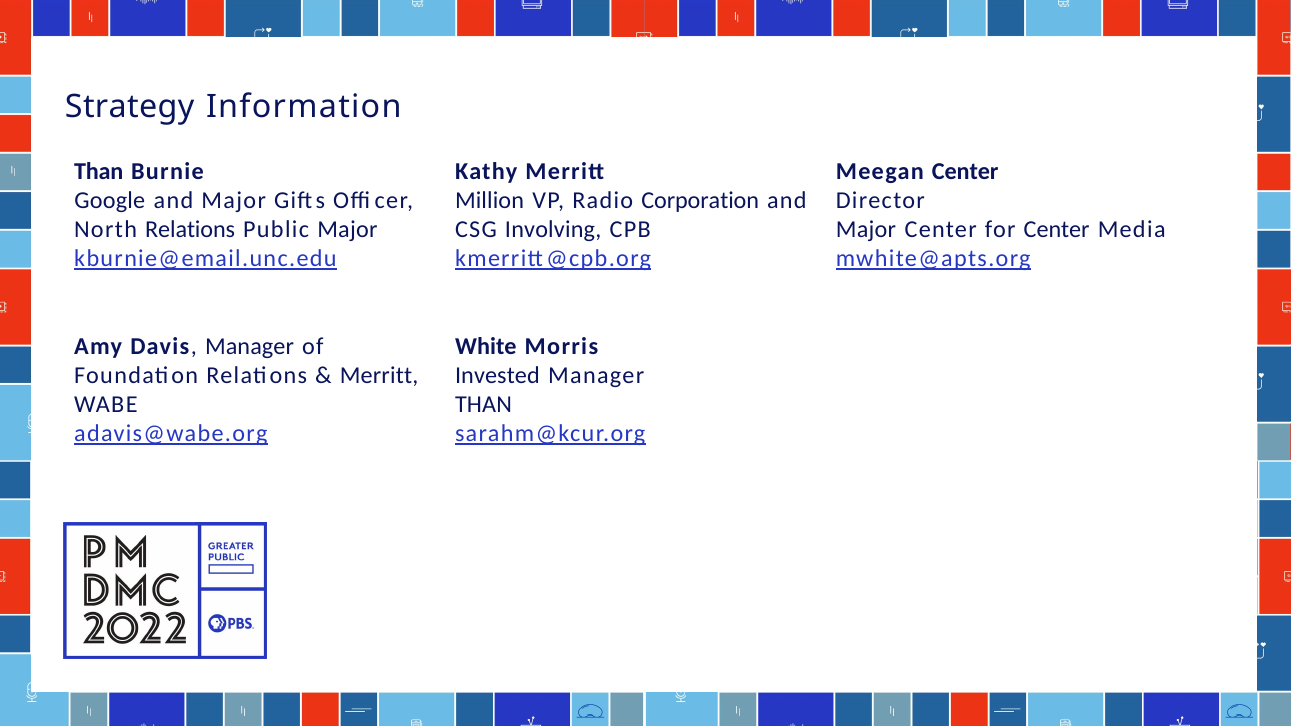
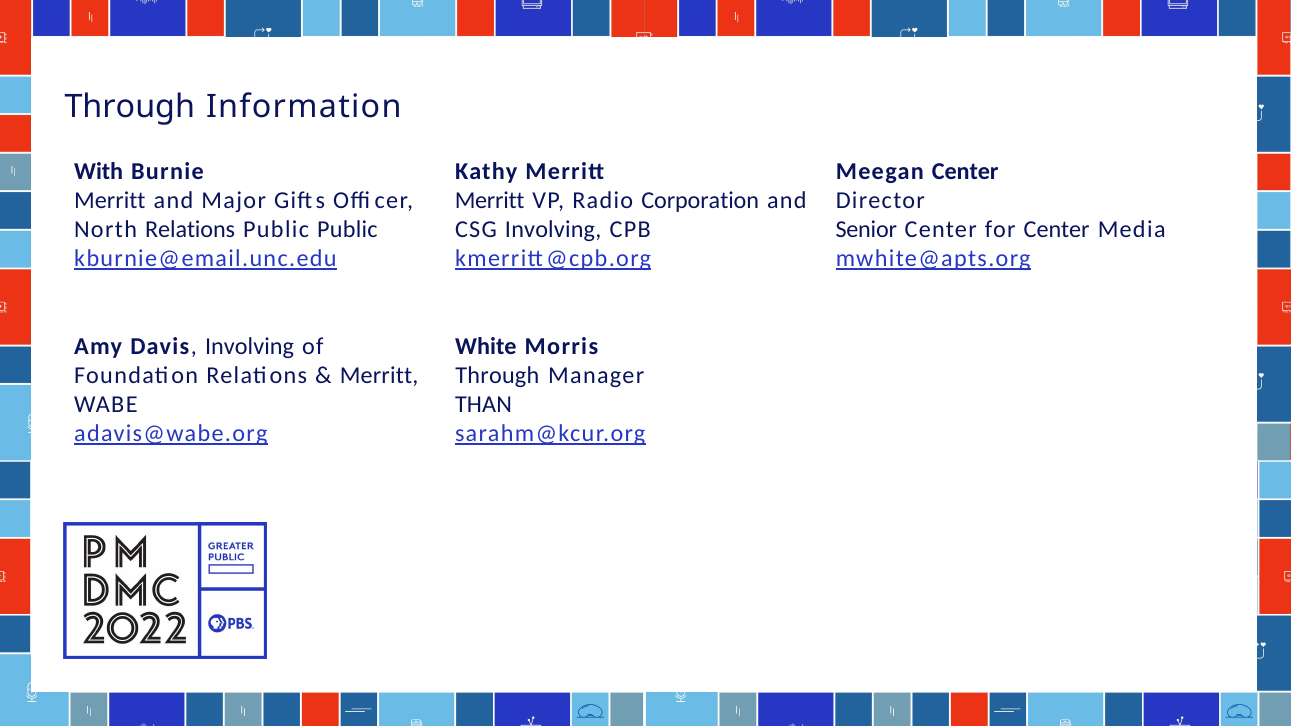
Strategy at (130, 107): Strategy -> Through
Than at (99, 171): Than -> With
Google at (110, 200): Google -> Merritt
Million at (490, 200): Million -> Merritt
Public Major: Major -> Public
Major at (866, 229): Major -> Senior
Davis Manager: Manager -> Involving
Invested at (497, 375): Invested -> Through
